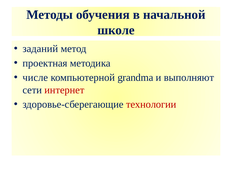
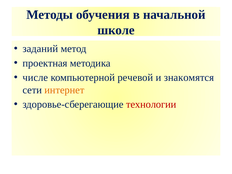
grandma: grandma -> речевой
выполняют: выполняют -> знакомятся
интернет colour: red -> orange
